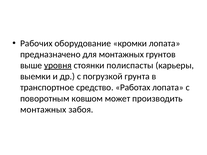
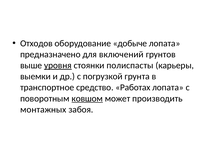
Рабочих: Рабочих -> Отходов
кромки: кромки -> добыче
для монтажных: монтажных -> включений
ковшом underline: none -> present
